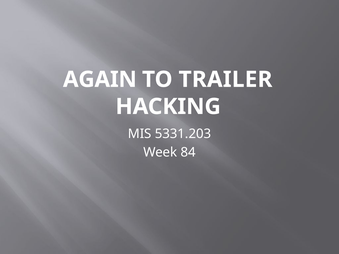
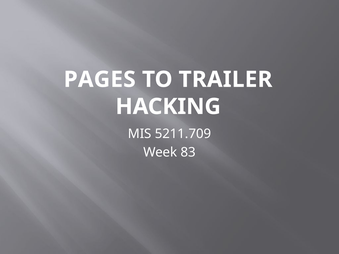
AGAIN: AGAIN -> PAGES
5331.203: 5331.203 -> 5211.709
84: 84 -> 83
